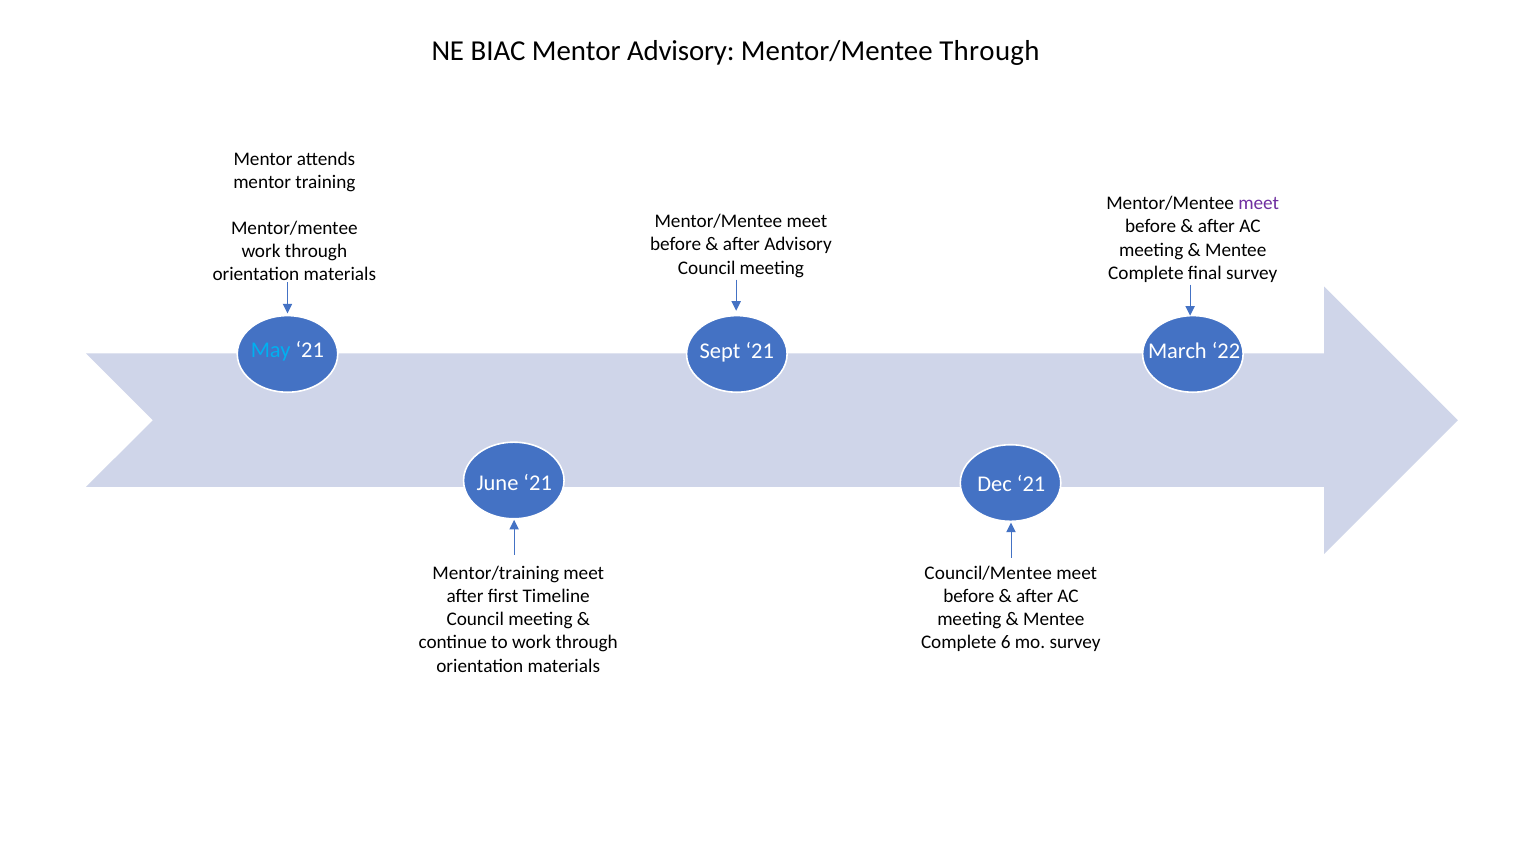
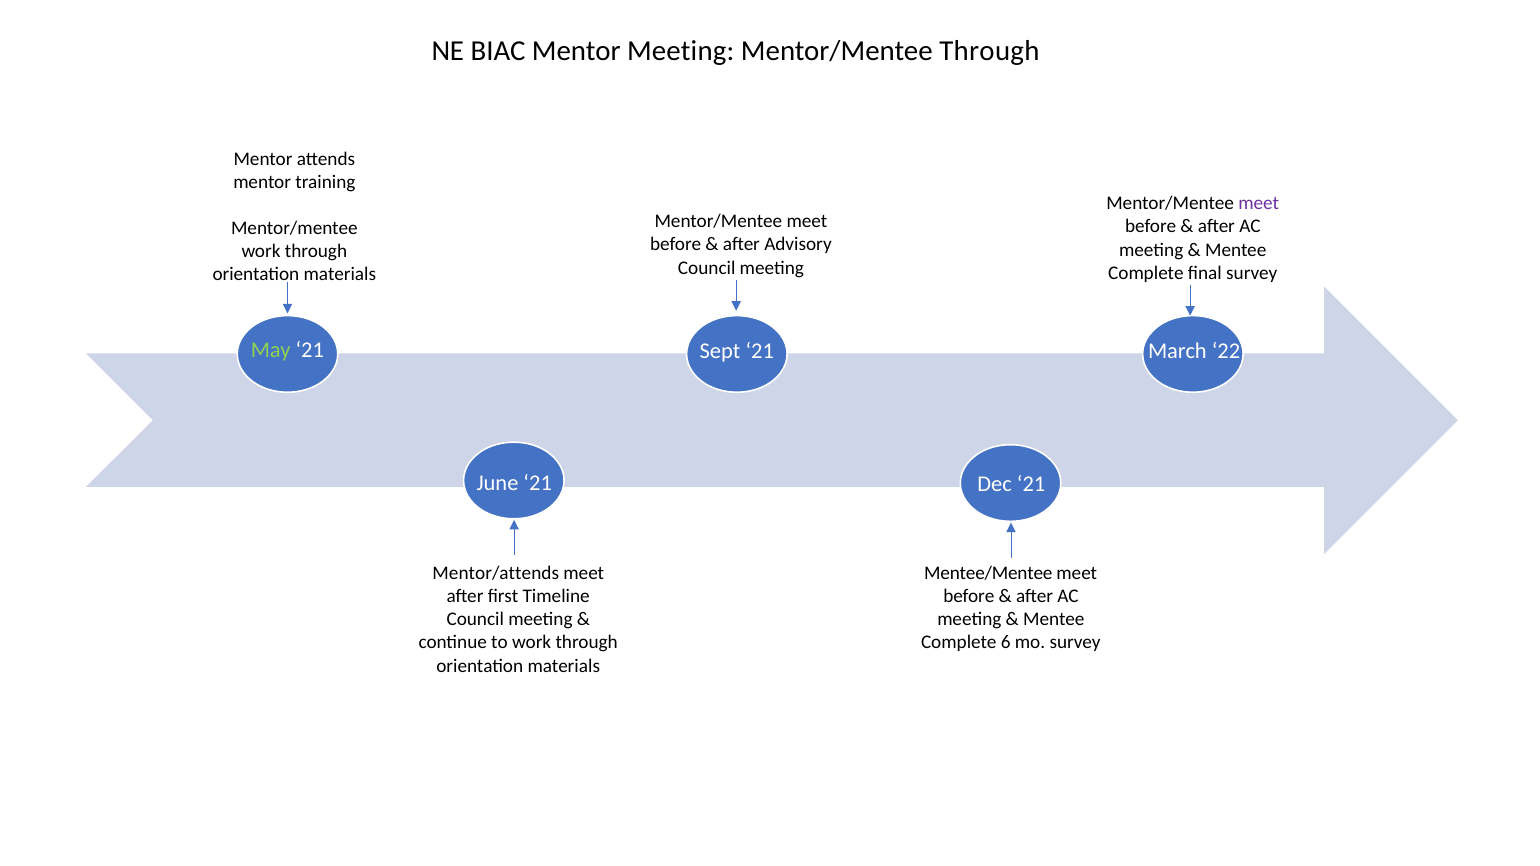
Mentor Advisory: Advisory -> Meeting
May colour: light blue -> light green
Mentor/training: Mentor/training -> Mentor/attends
Council/Mentee: Council/Mentee -> Mentee/Mentee
